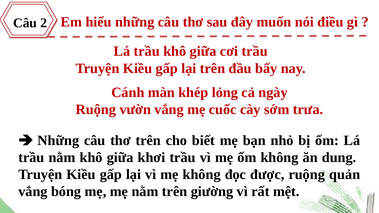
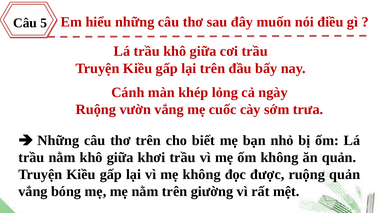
2: 2 -> 5
ăn dung: dung -> quản
